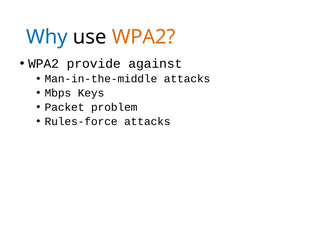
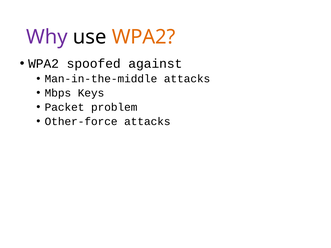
Why colour: blue -> purple
provide: provide -> spoofed
Rules-force: Rules-force -> Other-force
